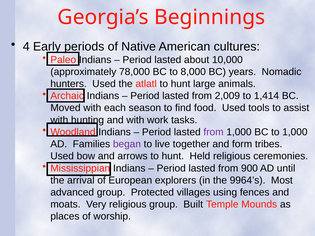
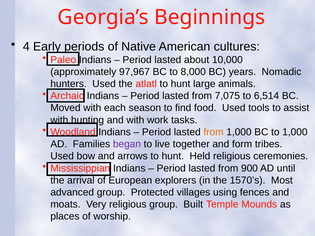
78,000: 78,000 -> 97,967
2,009: 2,009 -> 7,075
1,414: 1,414 -> 6,514
from at (214, 132) colour: purple -> orange
9964’s: 9964’s -> 1570’s
